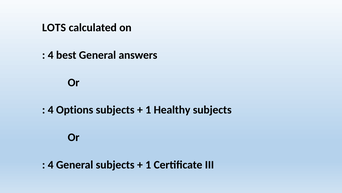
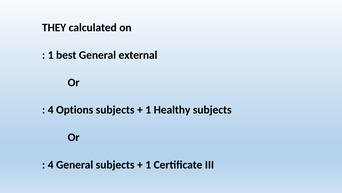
LOTS: LOTS -> THEY
4 at (51, 55): 4 -> 1
answers: answers -> external
